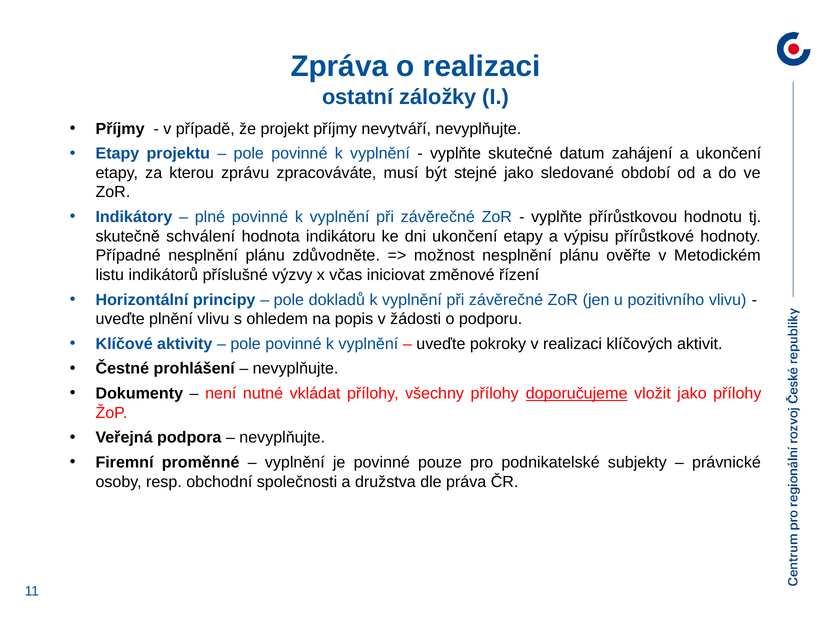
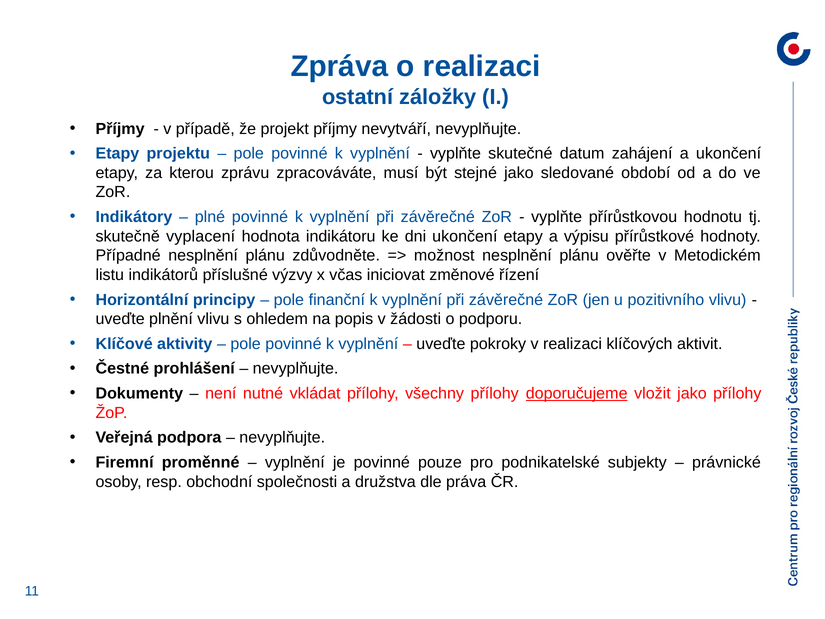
schválení: schválení -> vyplacení
dokladů: dokladů -> finanční
